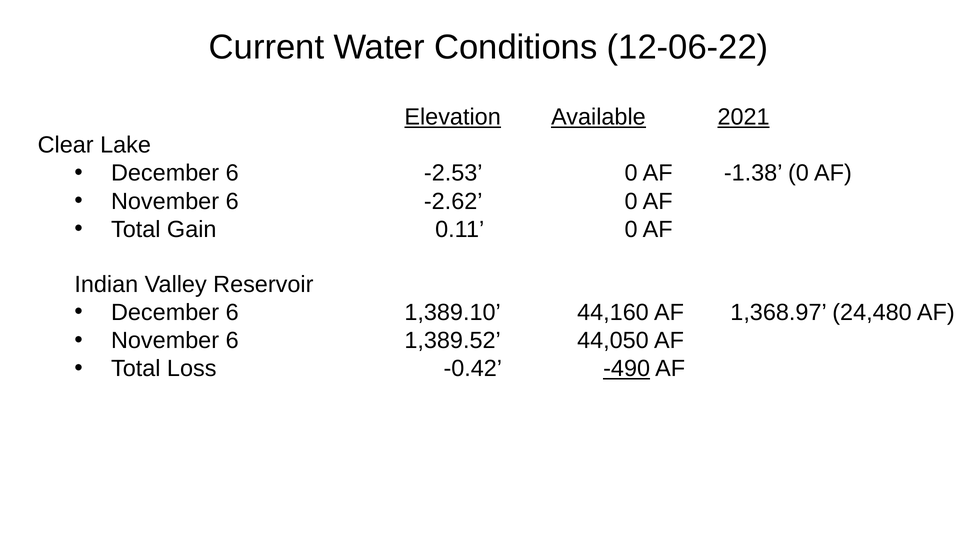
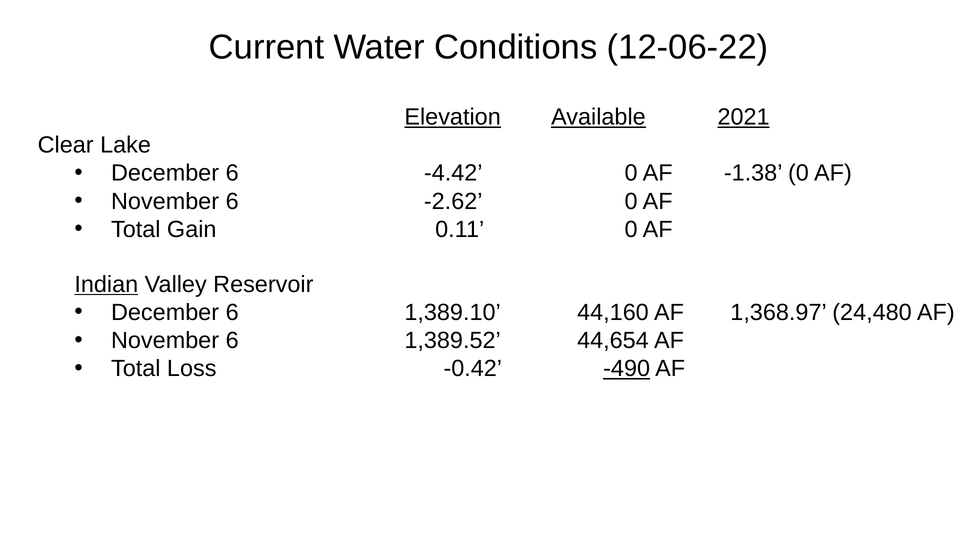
-2.53: -2.53 -> -4.42
Indian underline: none -> present
44,050: 44,050 -> 44,654
